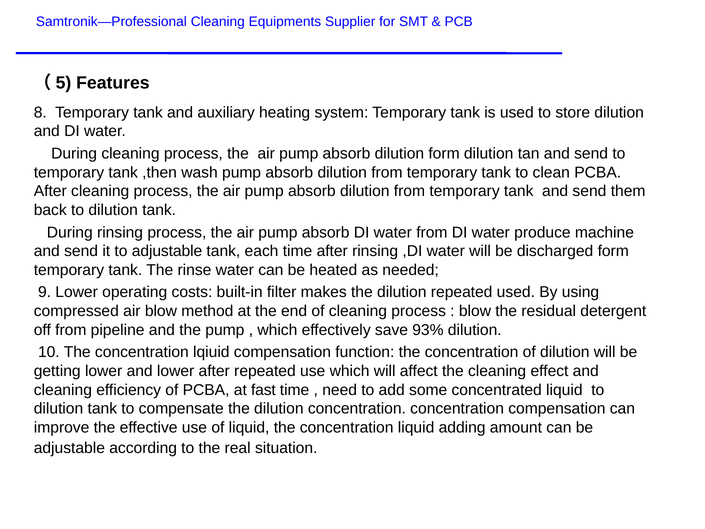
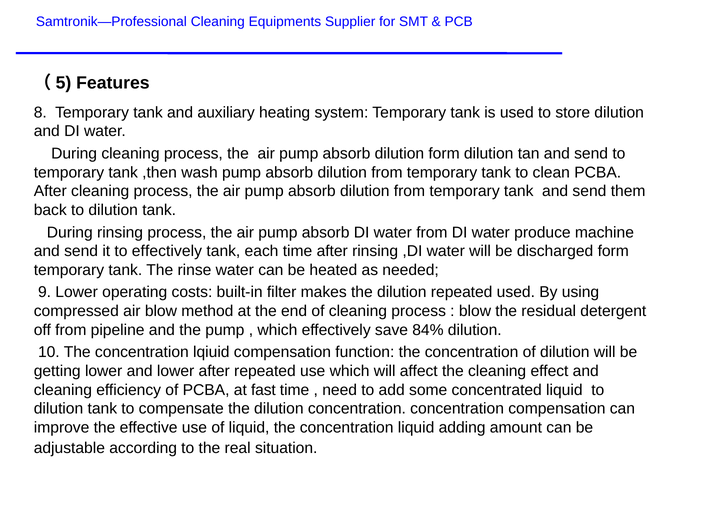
to adjustable: adjustable -> effectively
93%: 93% -> 84%
